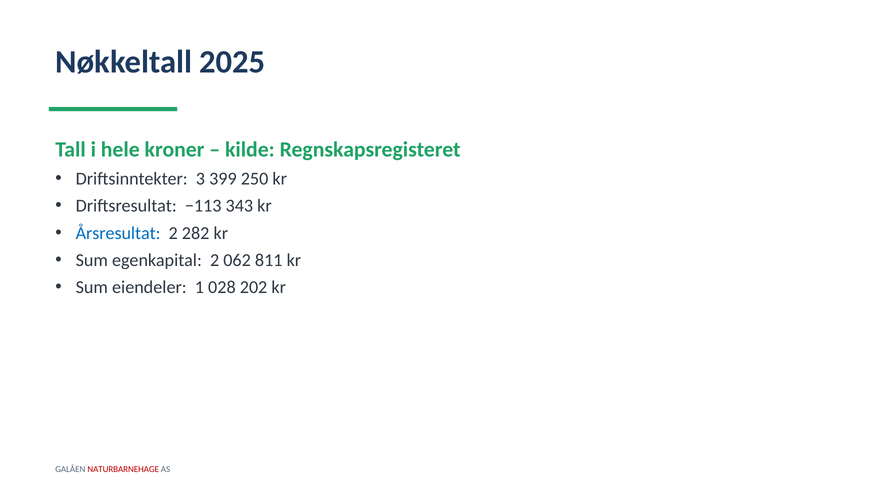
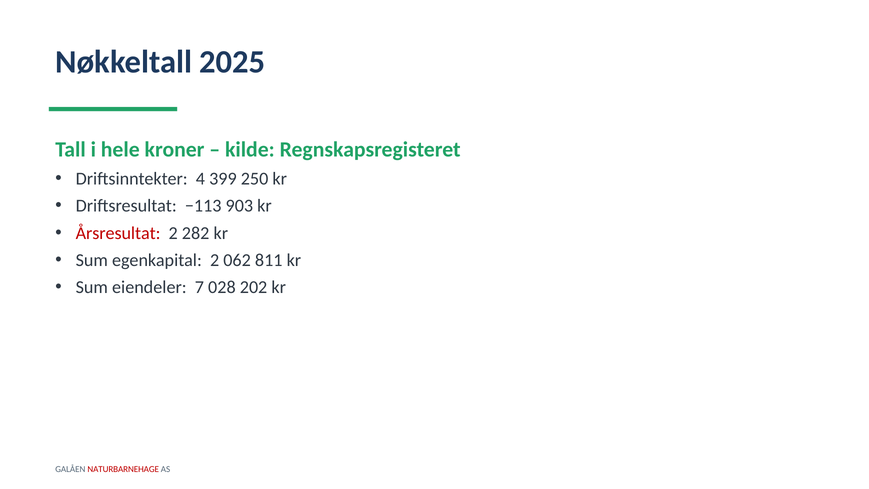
3: 3 -> 4
343: 343 -> 903
Årsresultat colour: blue -> red
1: 1 -> 7
